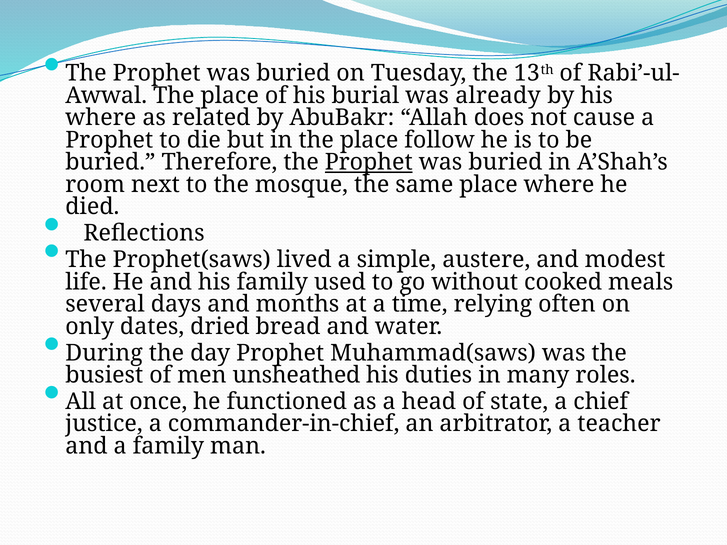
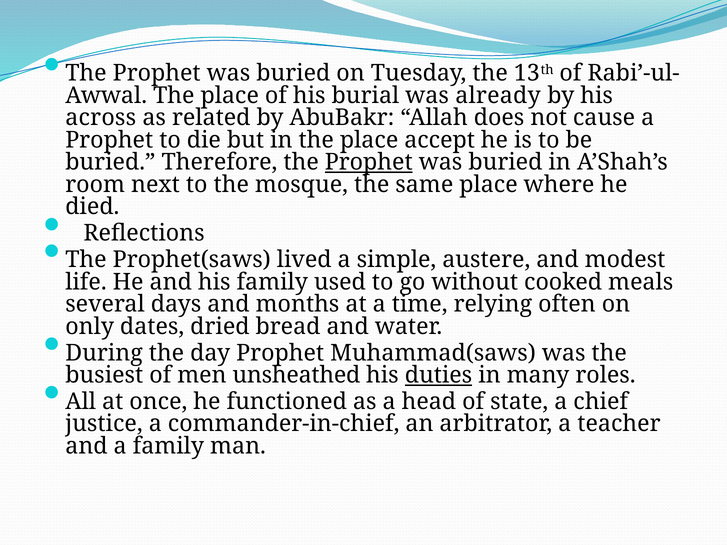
where at (101, 118): where -> across
follow: follow -> accept
duties underline: none -> present
